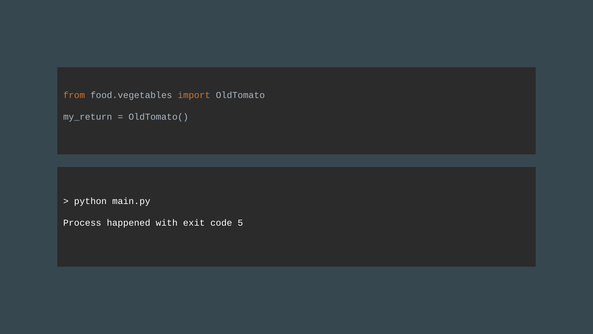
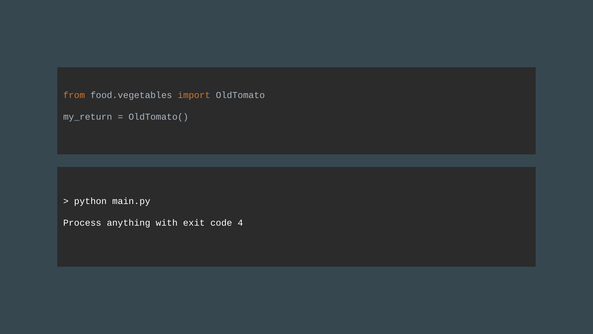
happened: happened -> anything
5: 5 -> 4
